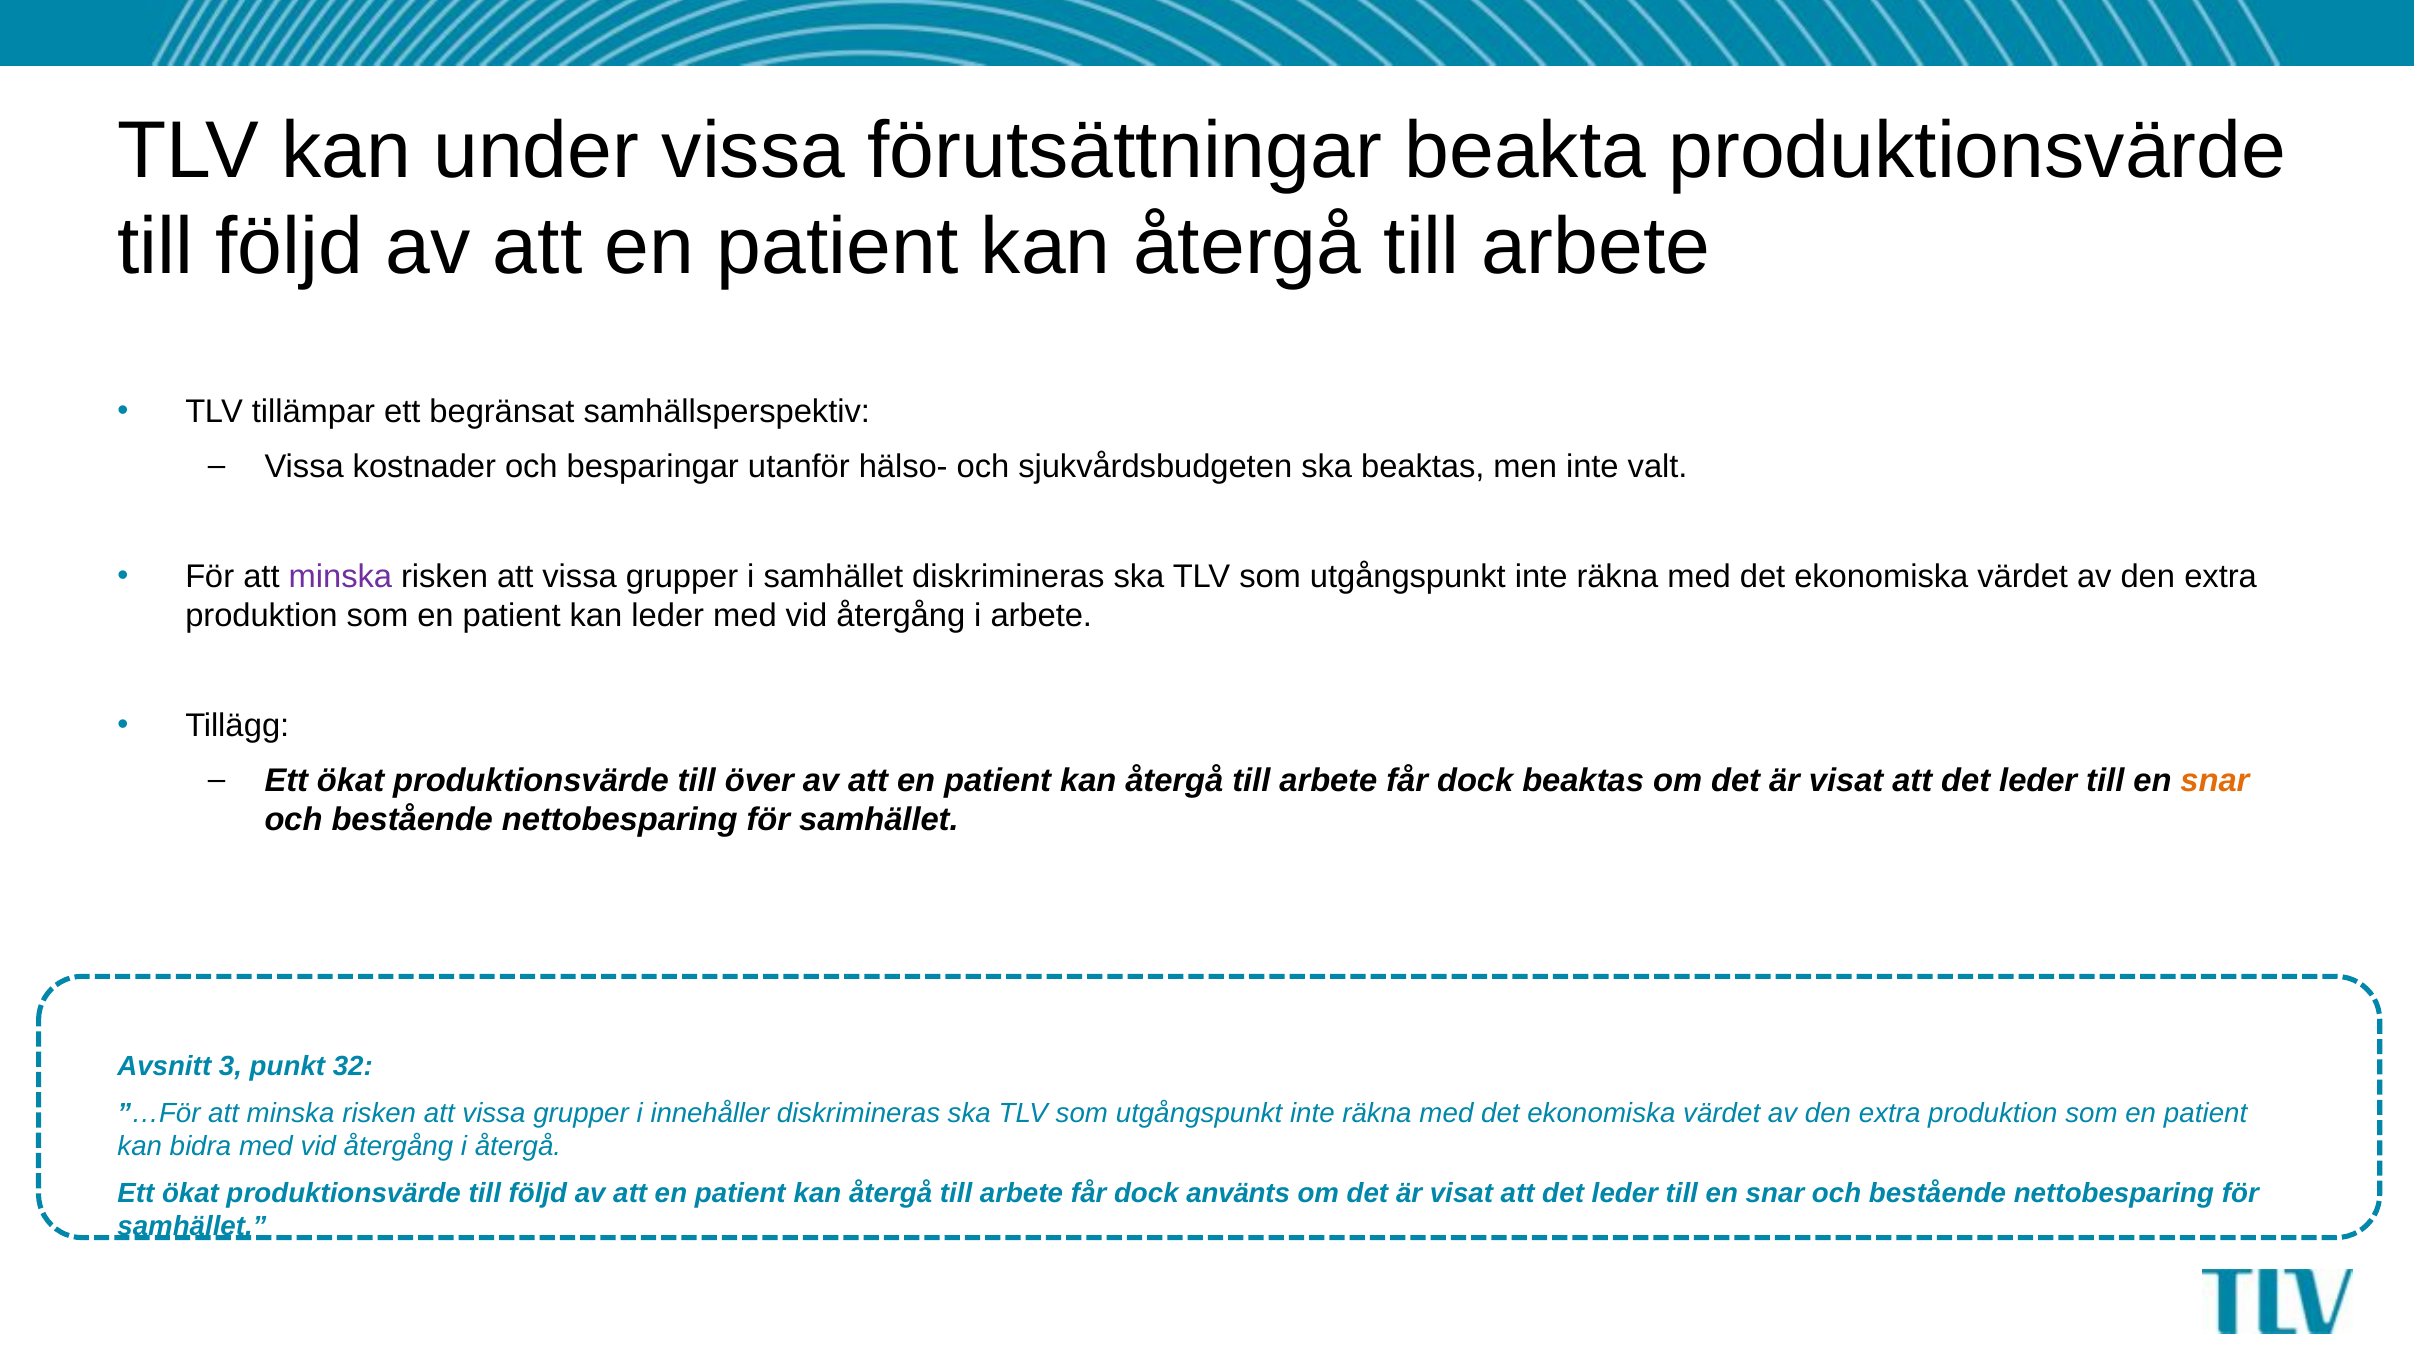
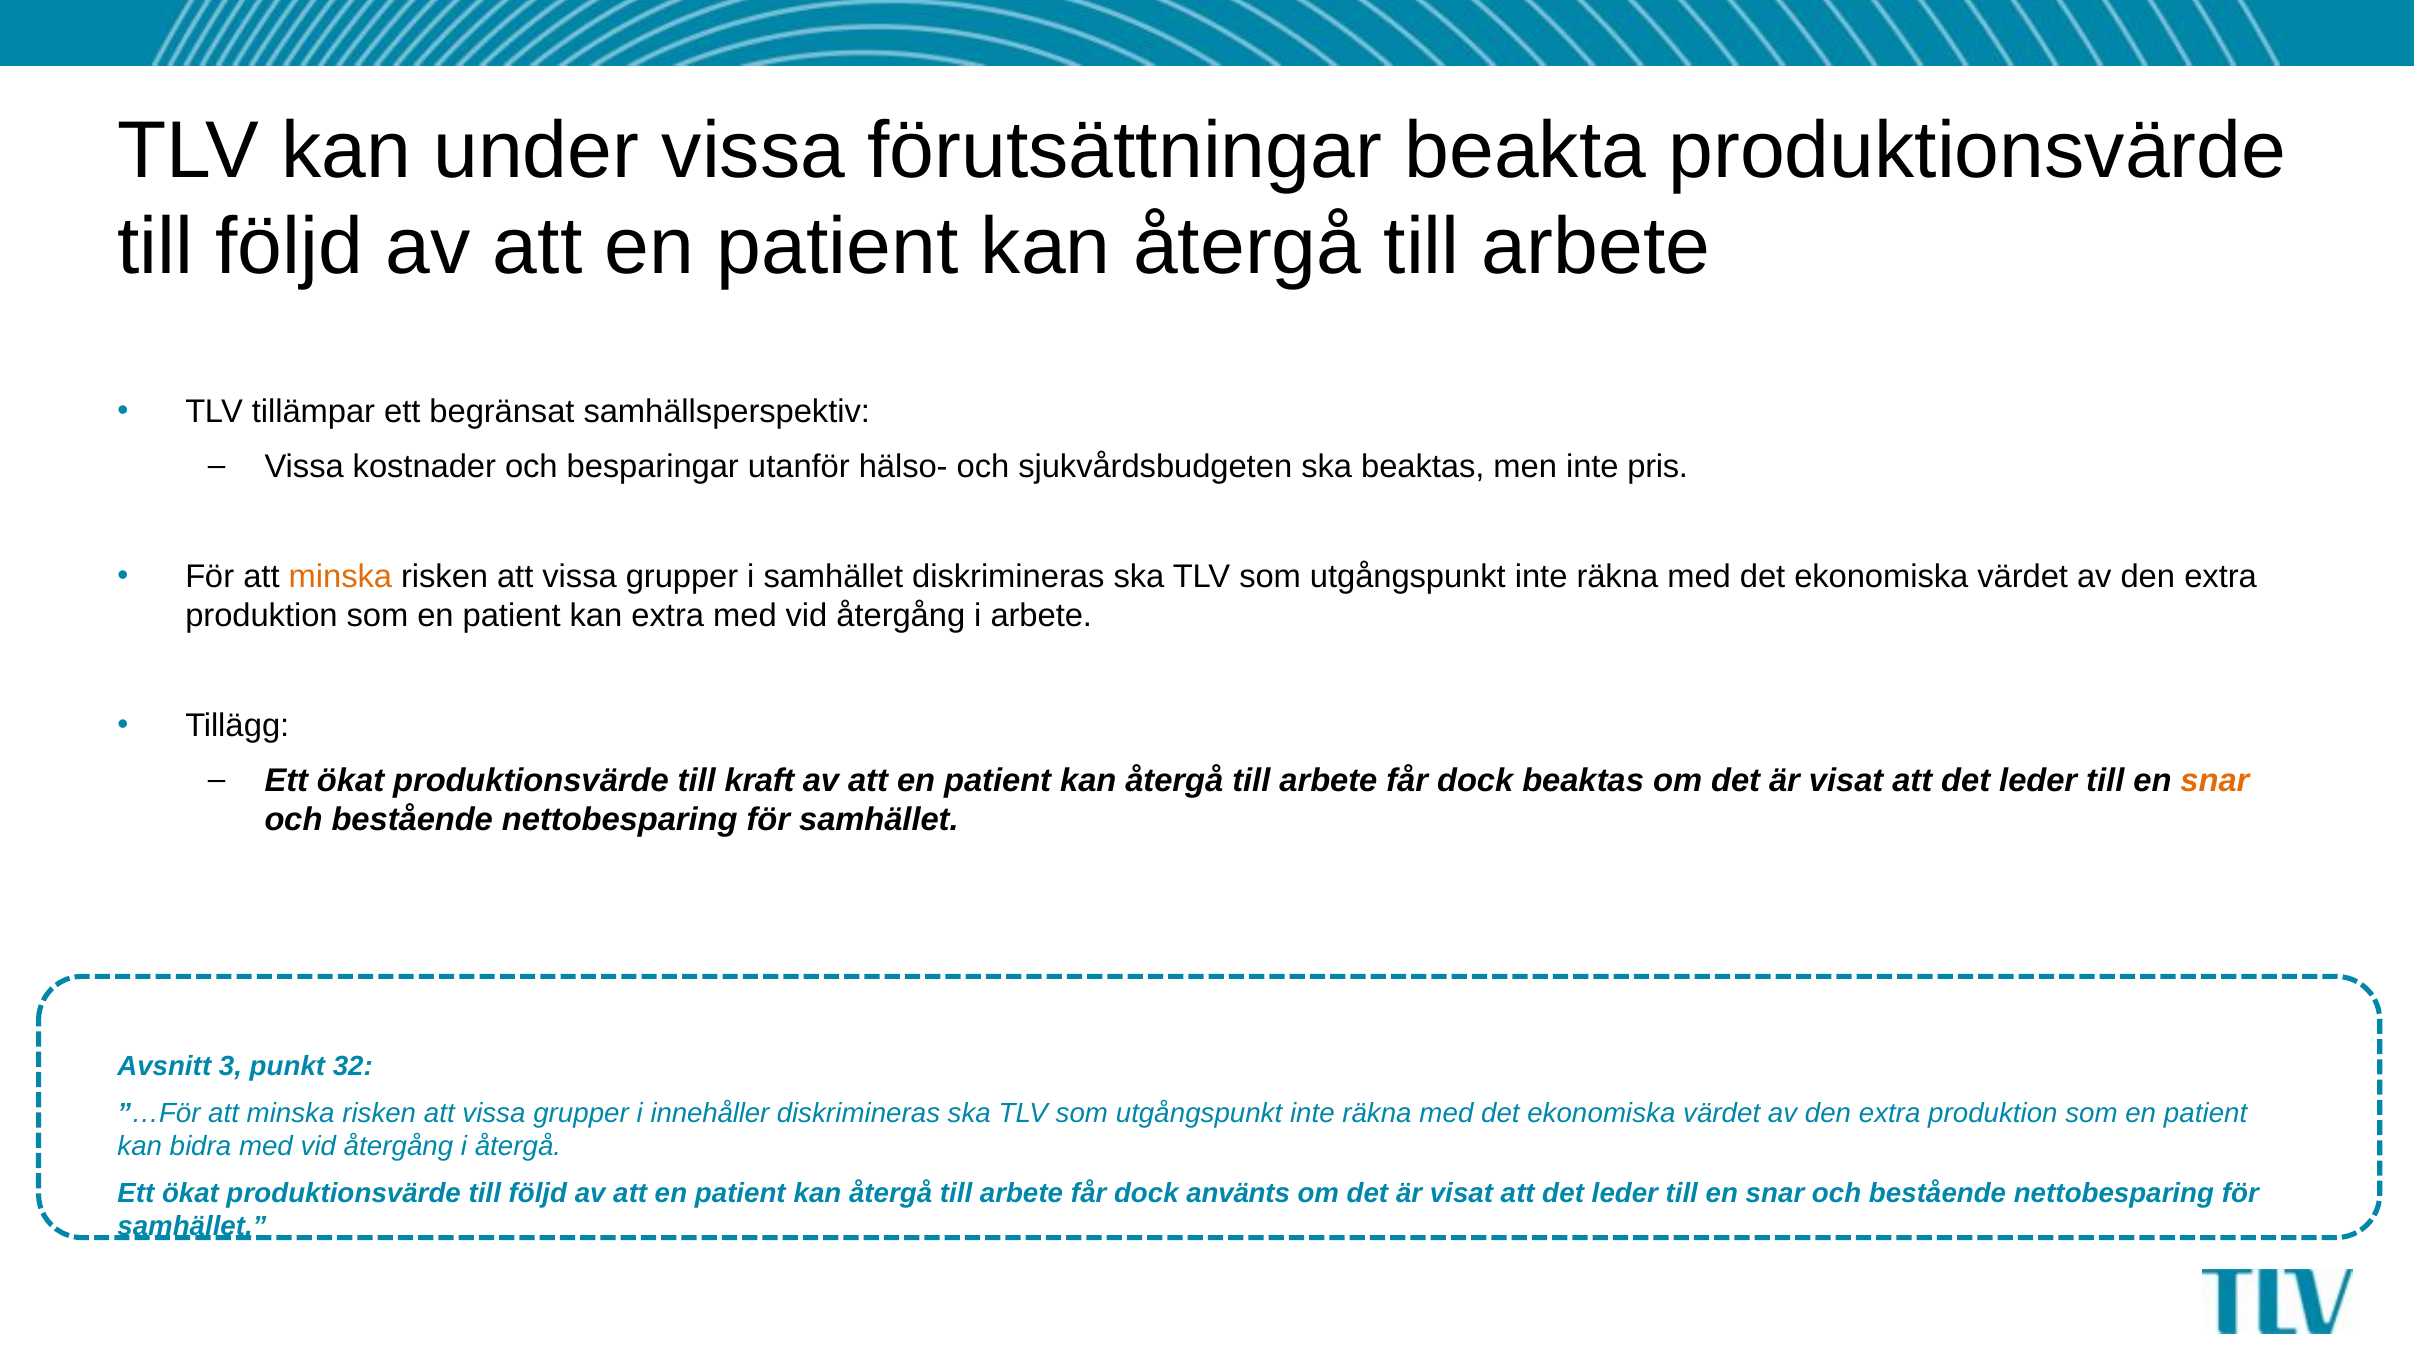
valt: valt -> pris
minska at (340, 577) colour: purple -> orange
kan leder: leder -> extra
över: över -> kraft
